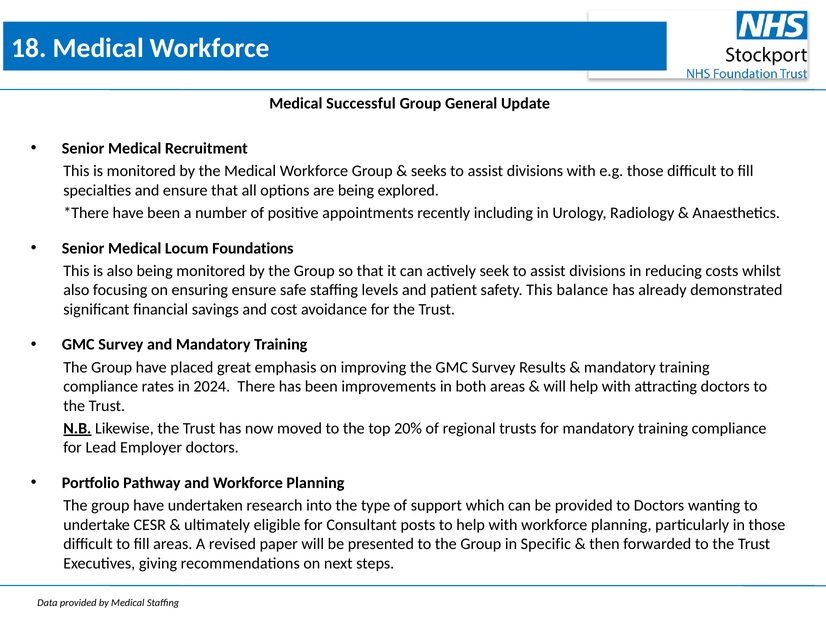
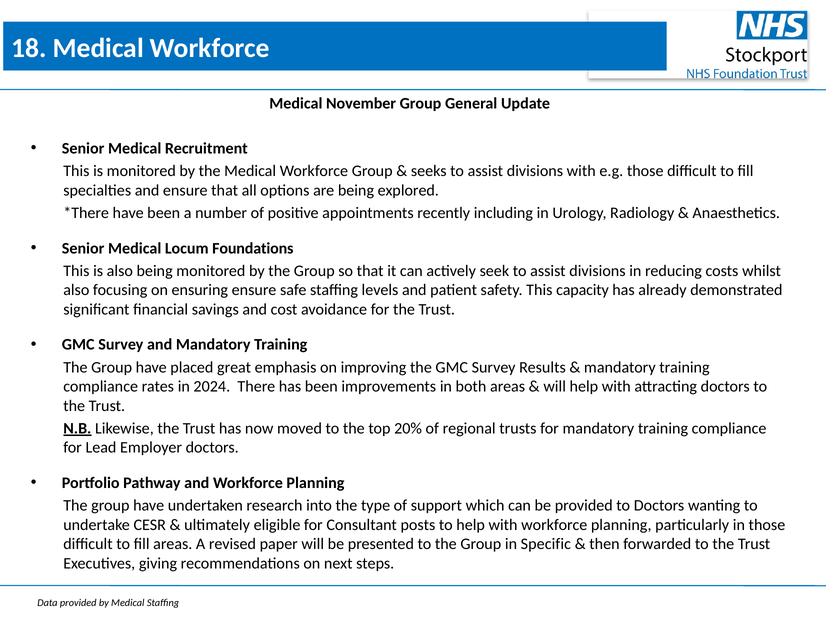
Successful: Successful -> November
balance: balance -> capacity
